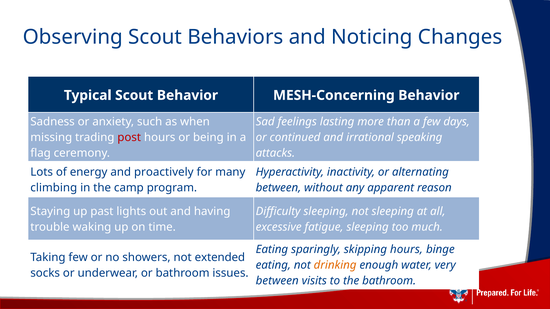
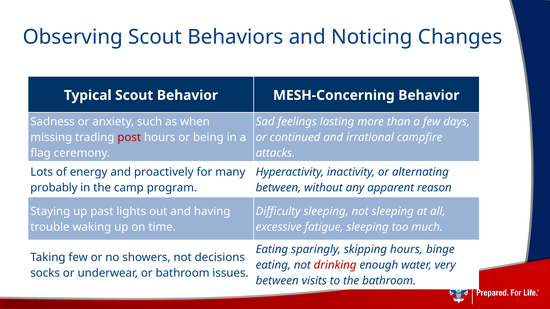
speaking: speaking -> campfire
climbing: climbing -> probably
extended: extended -> decisions
drinking colour: orange -> red
